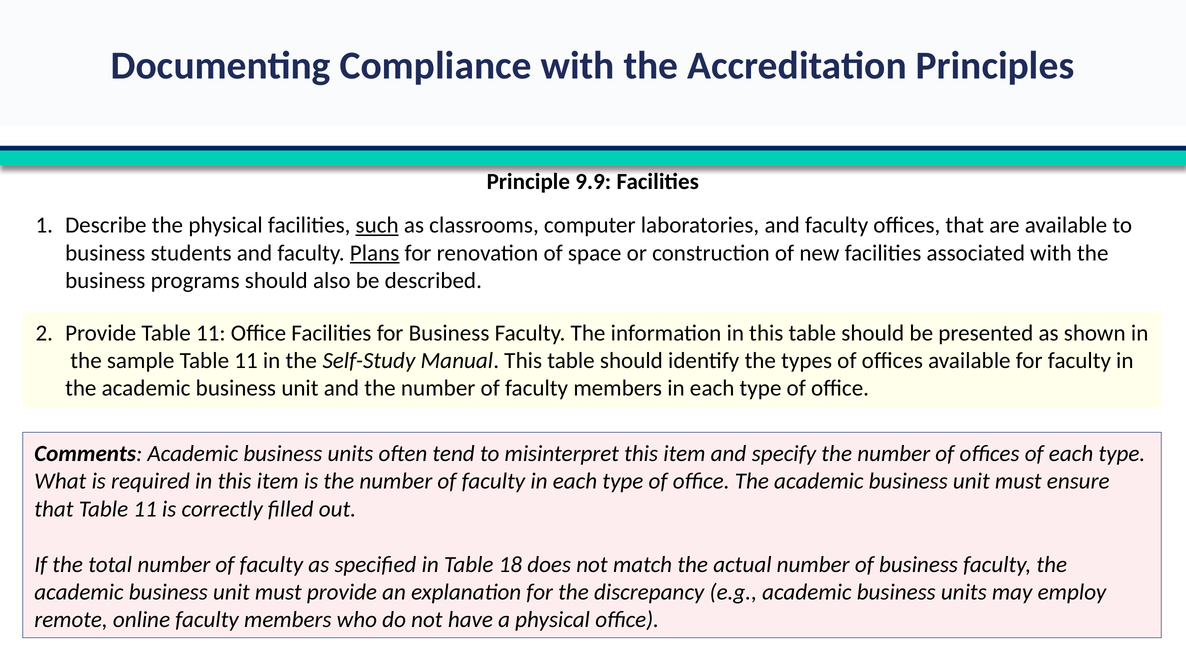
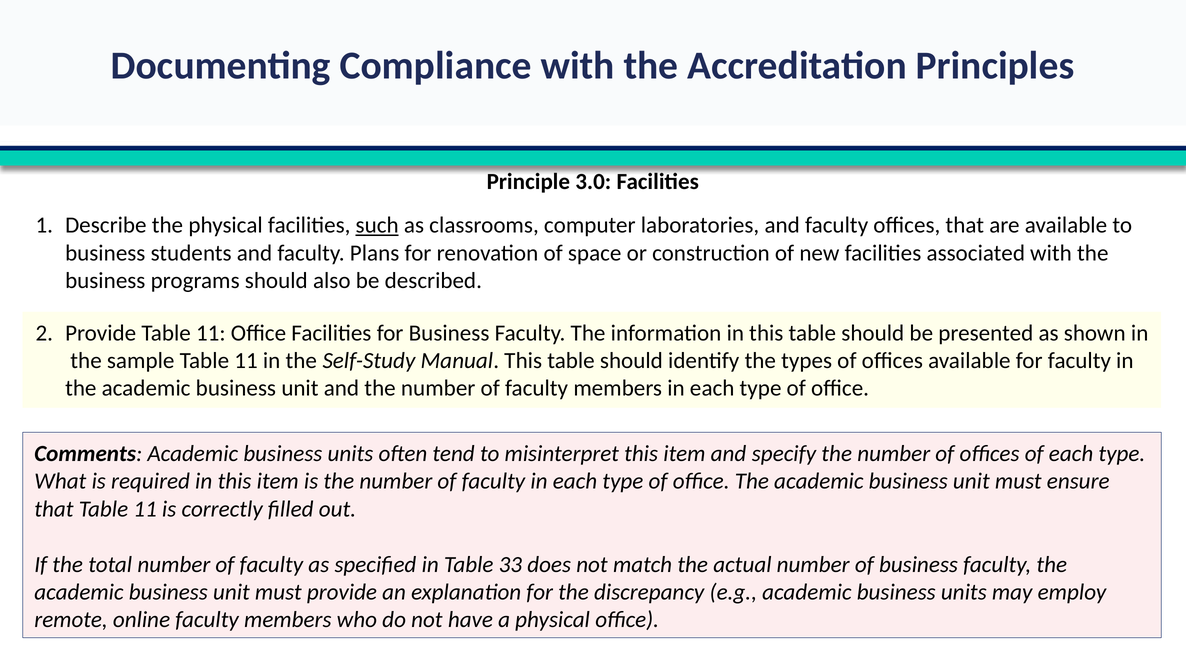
9.9: 9.9 -> 3.0
Plans underline: present -> none
18: 18 -> 33
